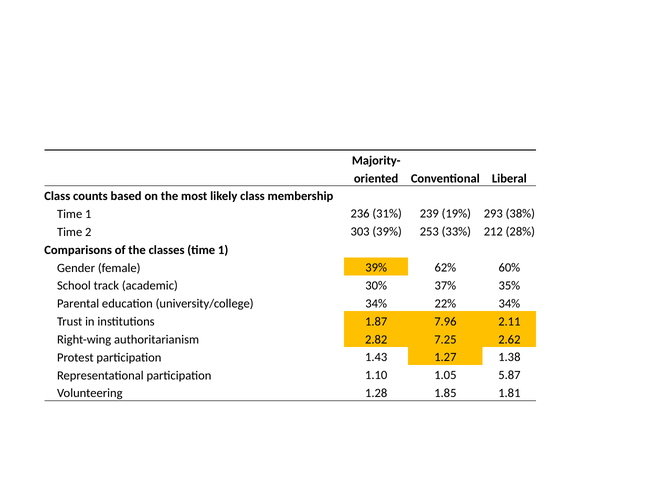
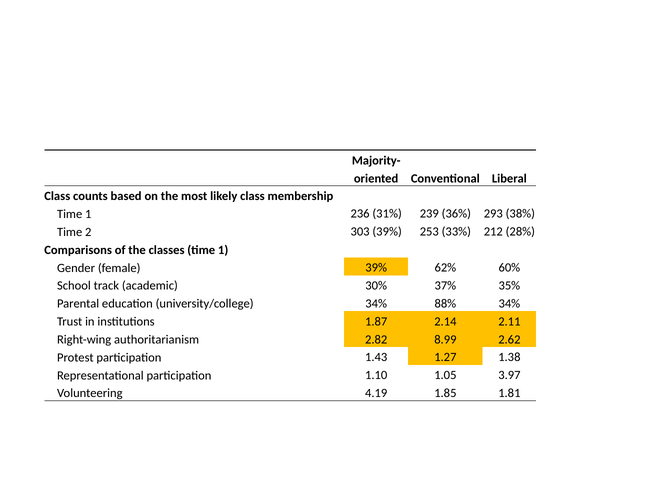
19%: 19% -> 36%
22%: 22% -> 88%
7.96: 7.96 -> 2.14
7.25: 7.25 -> 8.99
5.87: 5.87 -> 3.97
1.28: 1.28 -> 4.19
